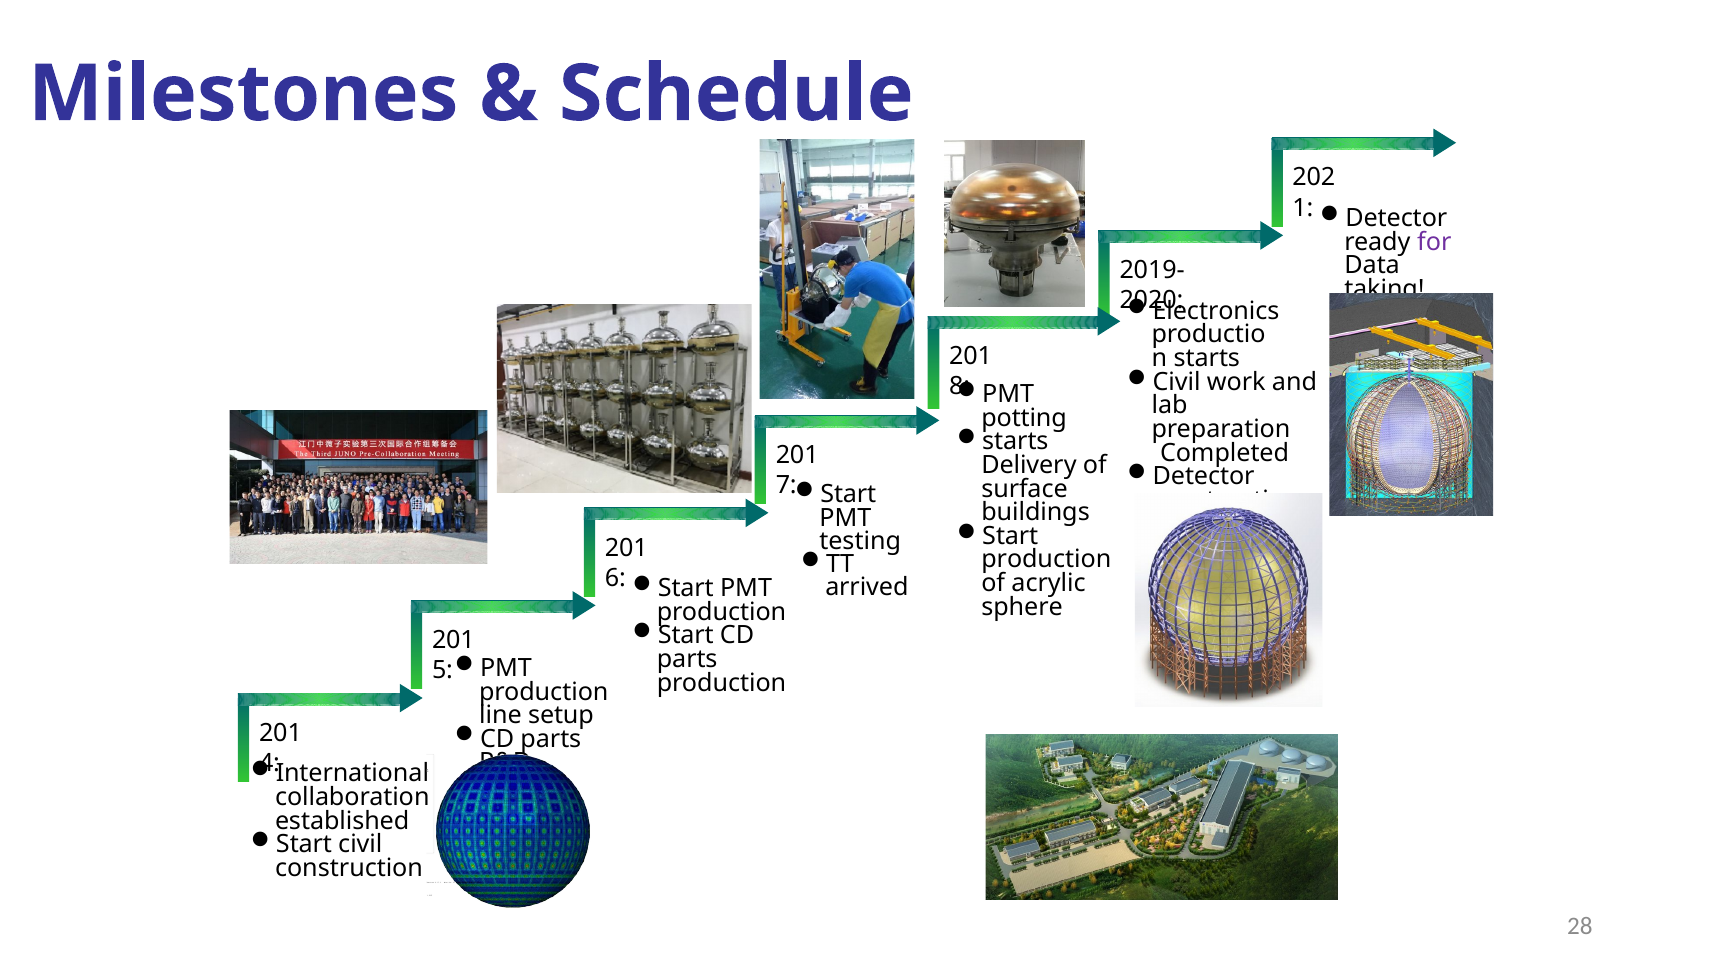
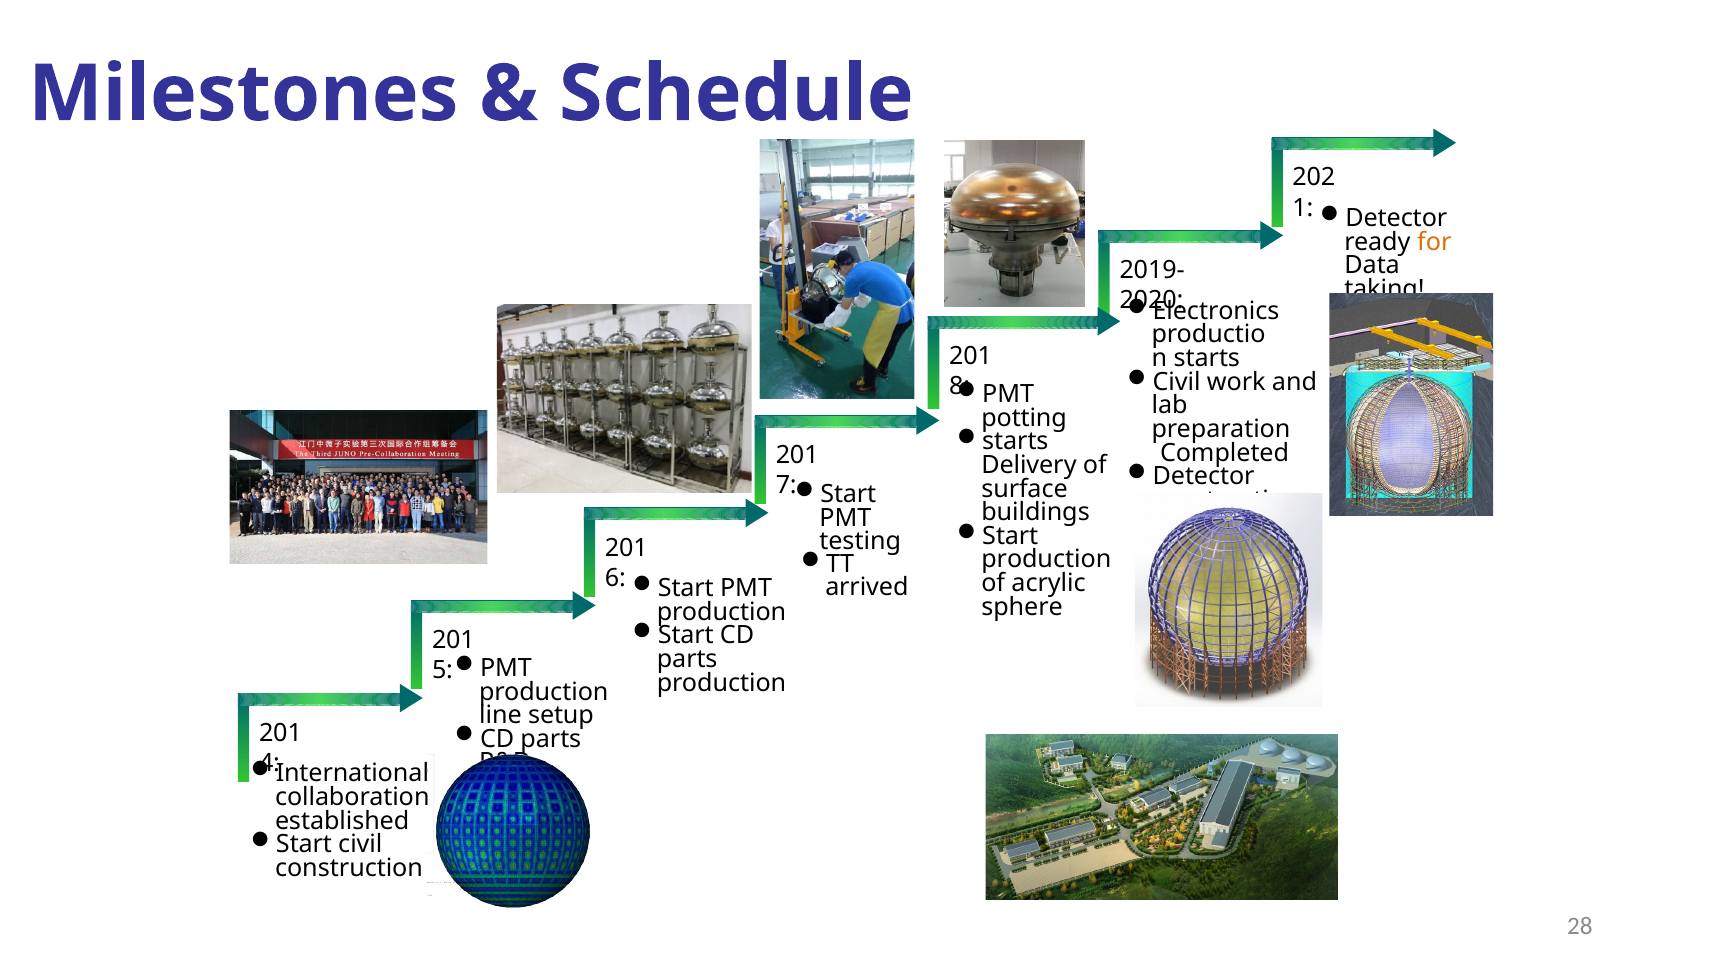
for colour: purple -> orange
